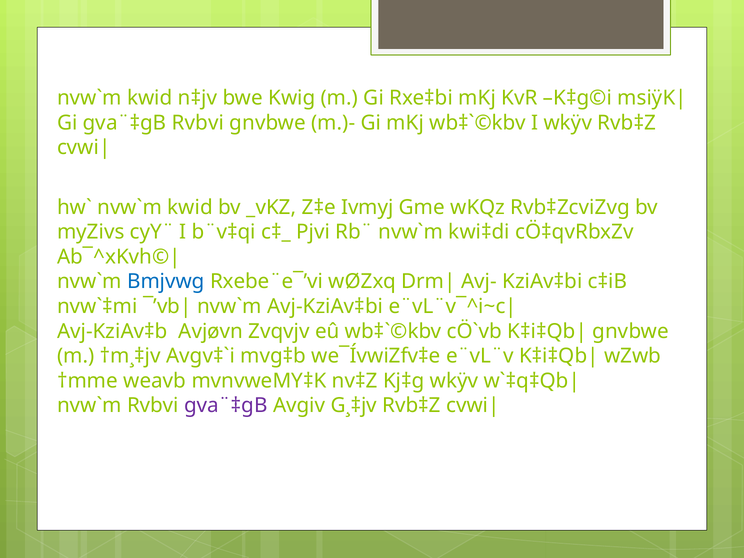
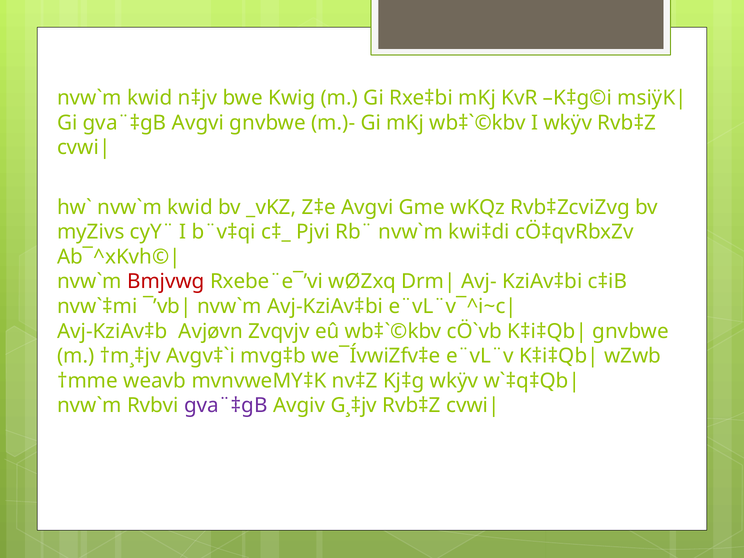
gva¨‡gB Rvbvi: Rvbvi -> Avgvi
Z‡e Ivmyj: Ivmyj -> Avgvi
Bmjvwg colour: blue -> red
